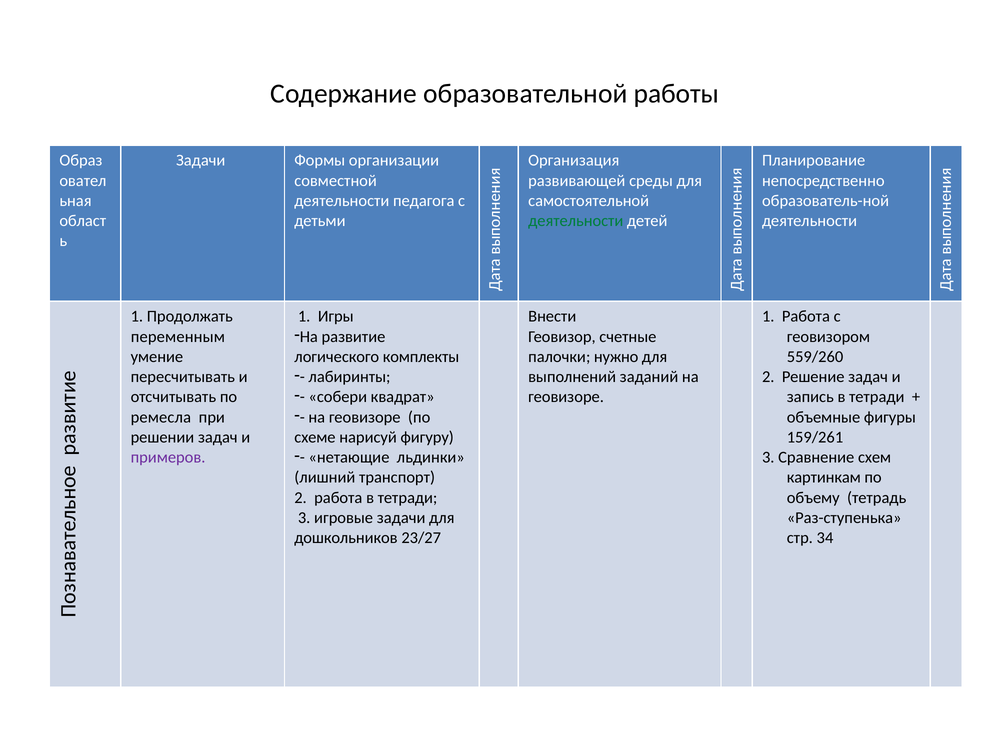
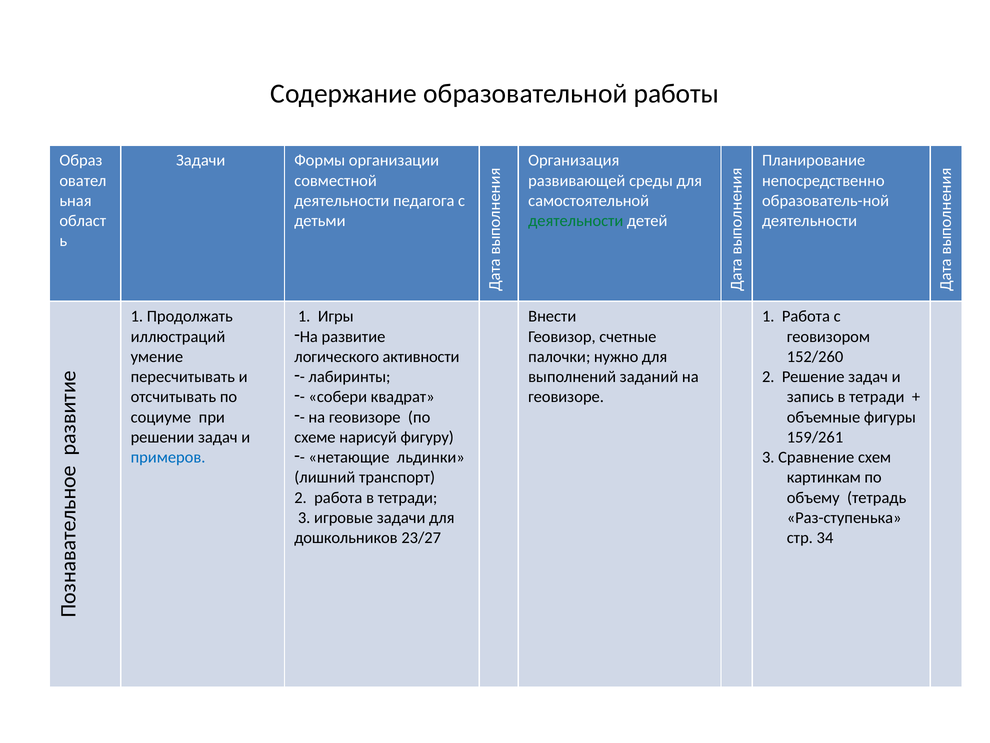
переменным: переменным -> иллюстраций
комплекты: комплекты -> активности
559/260: 559/260 -> 152/260
ремесла: ремесла -> социуме
примеров colour: purple -> blue
